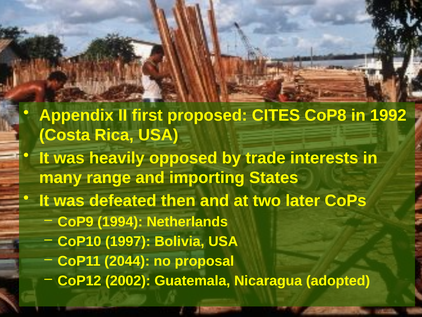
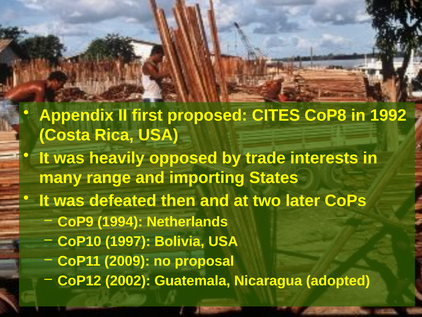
2044: 2044 -> 2009
